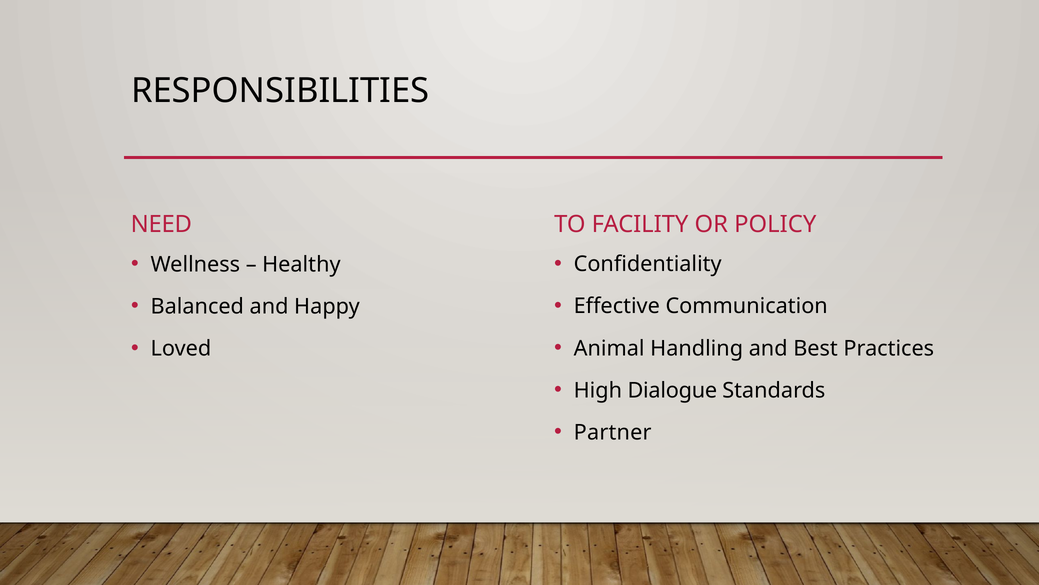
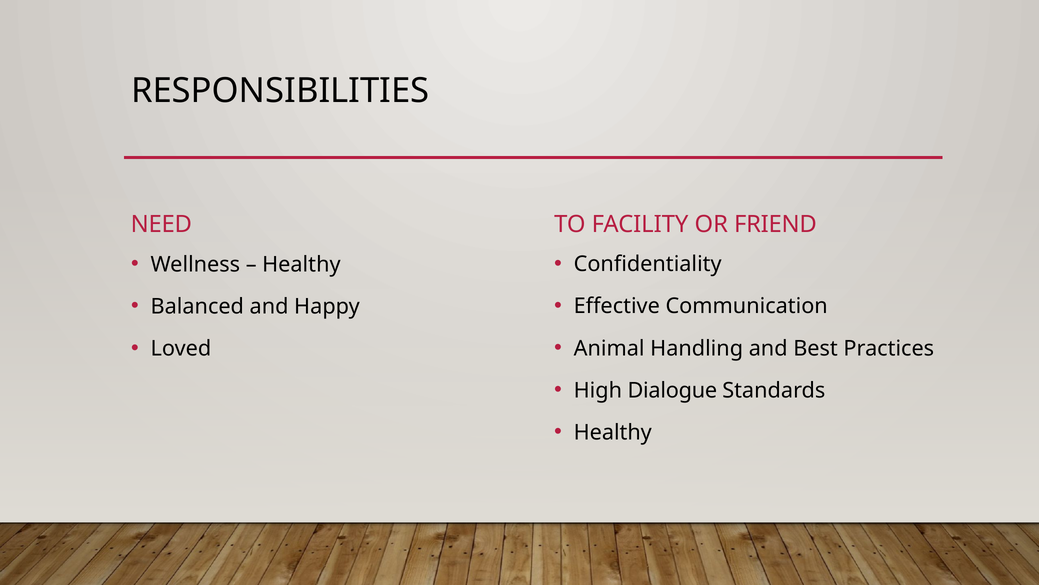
POLICY: POLICY -> FRIEND
Partner at (613, 432): Partner -> Healthy
